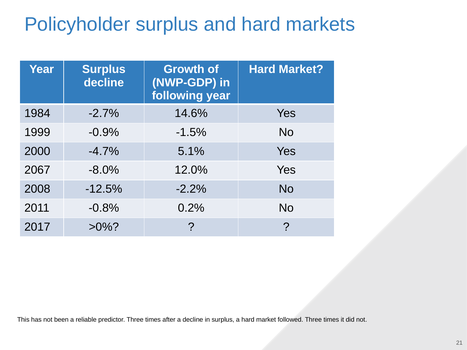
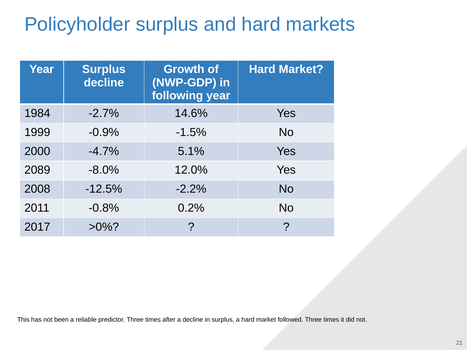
2067: 2067 -> 2089
